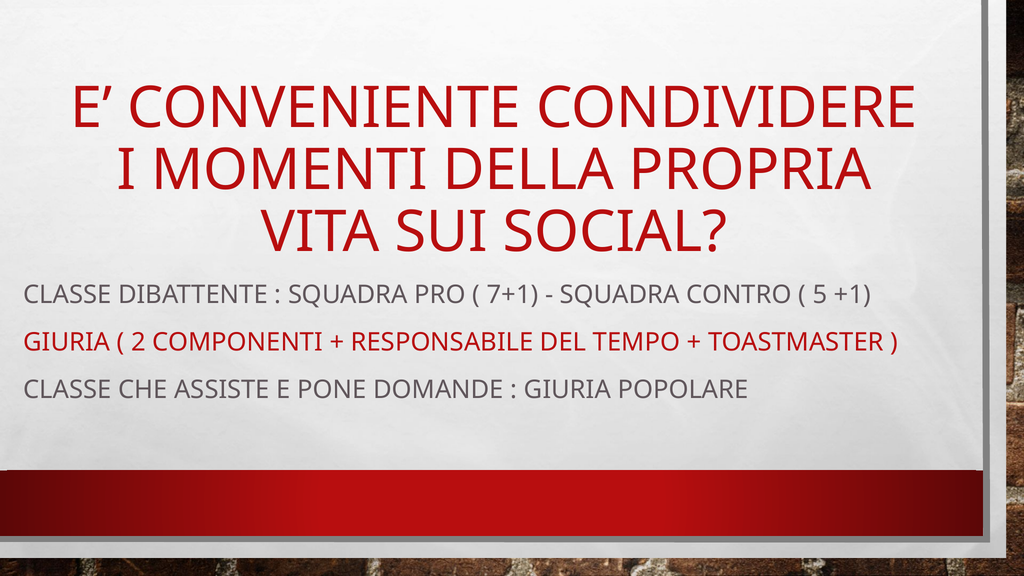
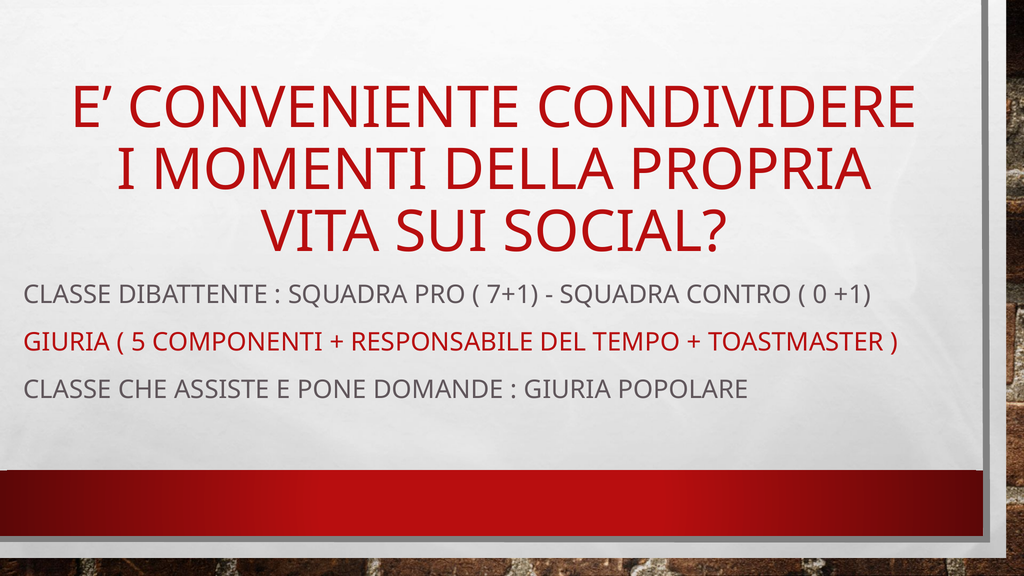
5: 5 -> 0
2: 2 -> 5
